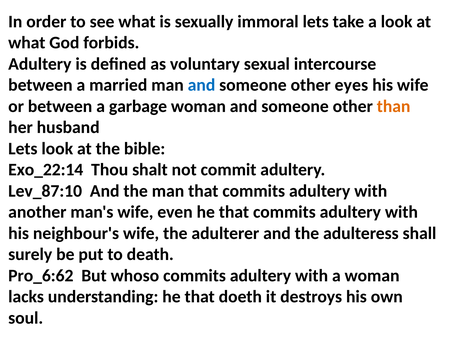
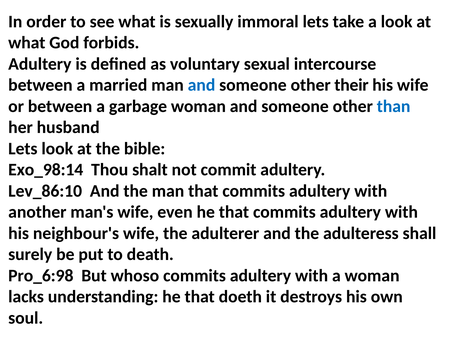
eyes: eyes -> their
than colour: orange -> blue
Exo_22:14: Exo_22:14 -> Exo_98:14
Lev_87:10: Lev_87:10 -> Lev_86:10
Pro_6:62: Pro_6:62 -> Pro_6:98
